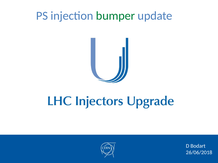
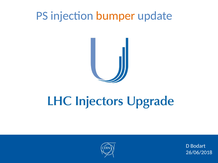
bumper colour: green -> orange
